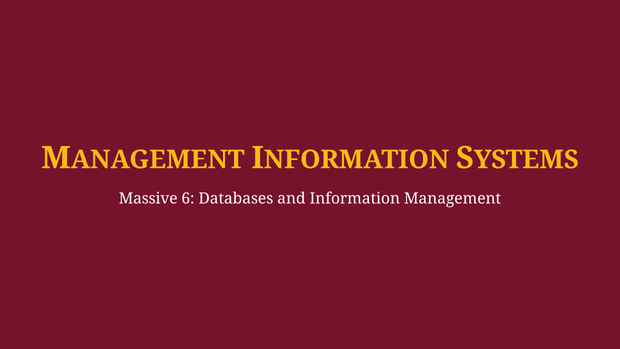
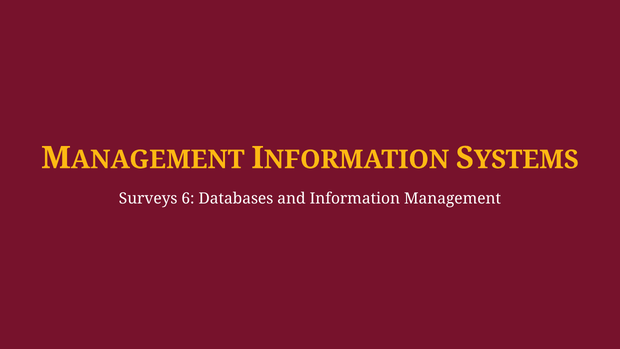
Massive: Massive -> Surveys
